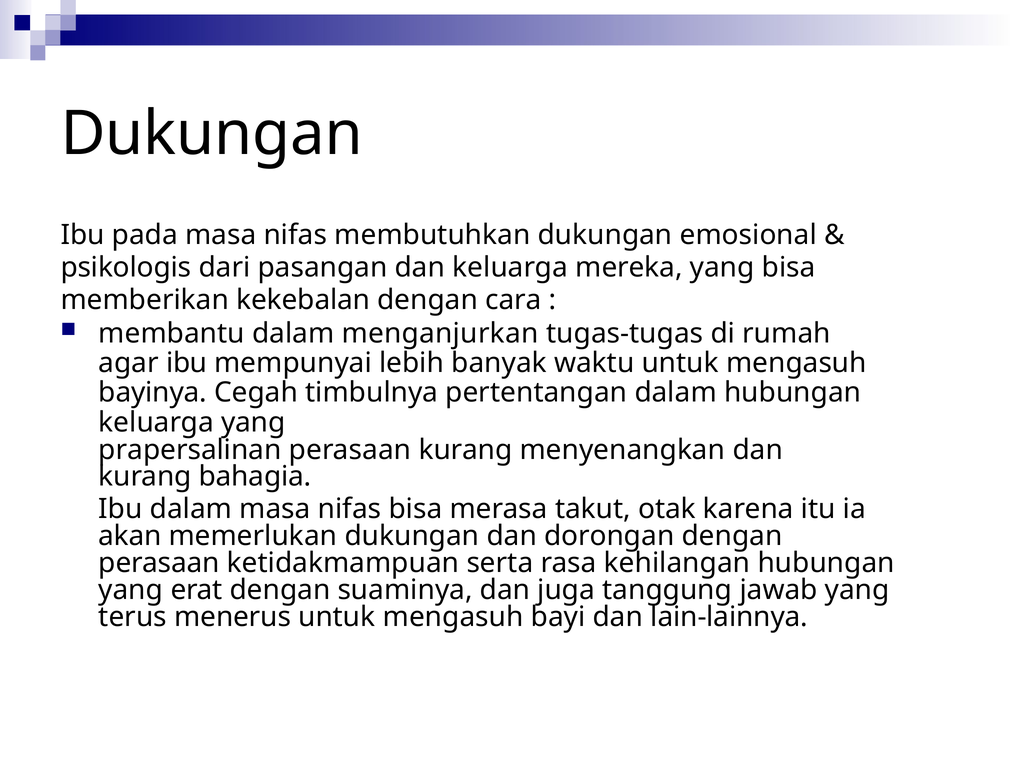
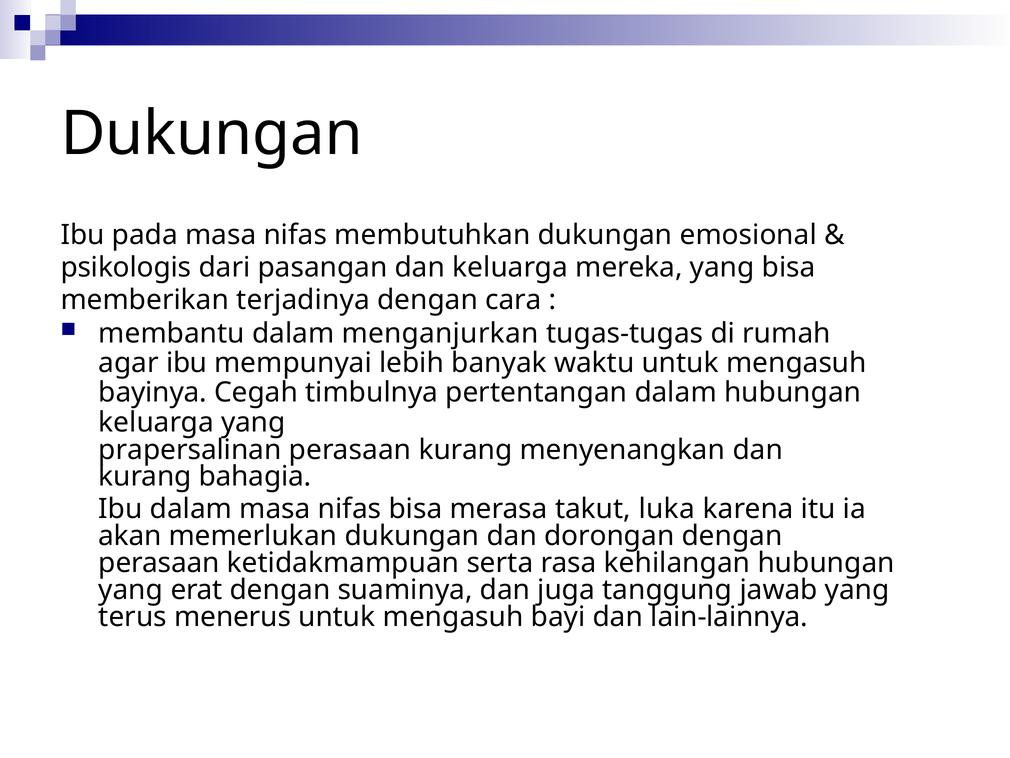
kekebalan: kekebalan -> terjadinya
otak: otak -> luka
